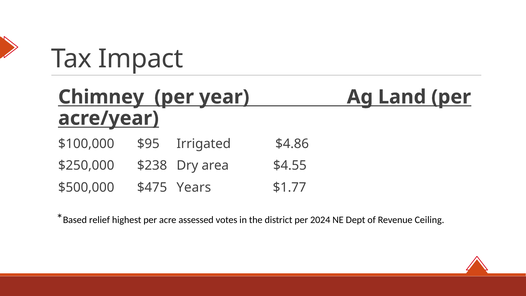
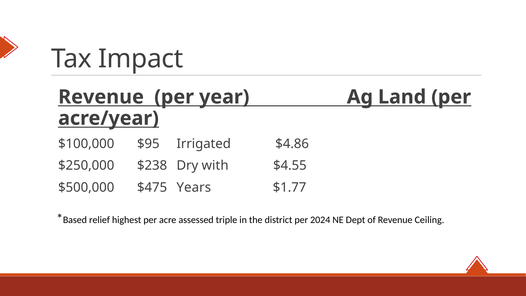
Chimney at (101, 97): Chimney -> Revenue
area: area -> with
votes: votes -> triple
